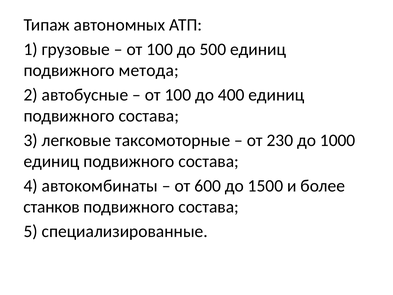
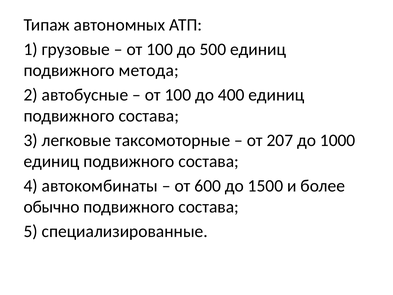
230: 230 -> 207
станков: станков -> обычно
